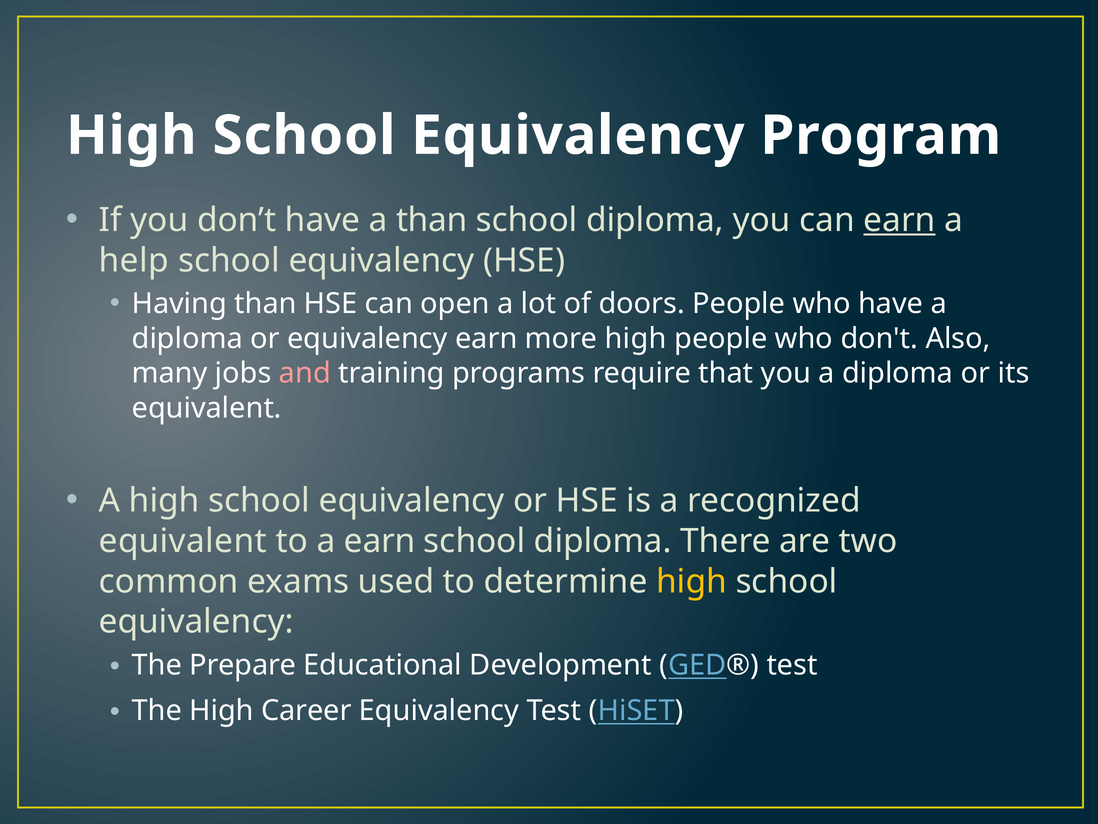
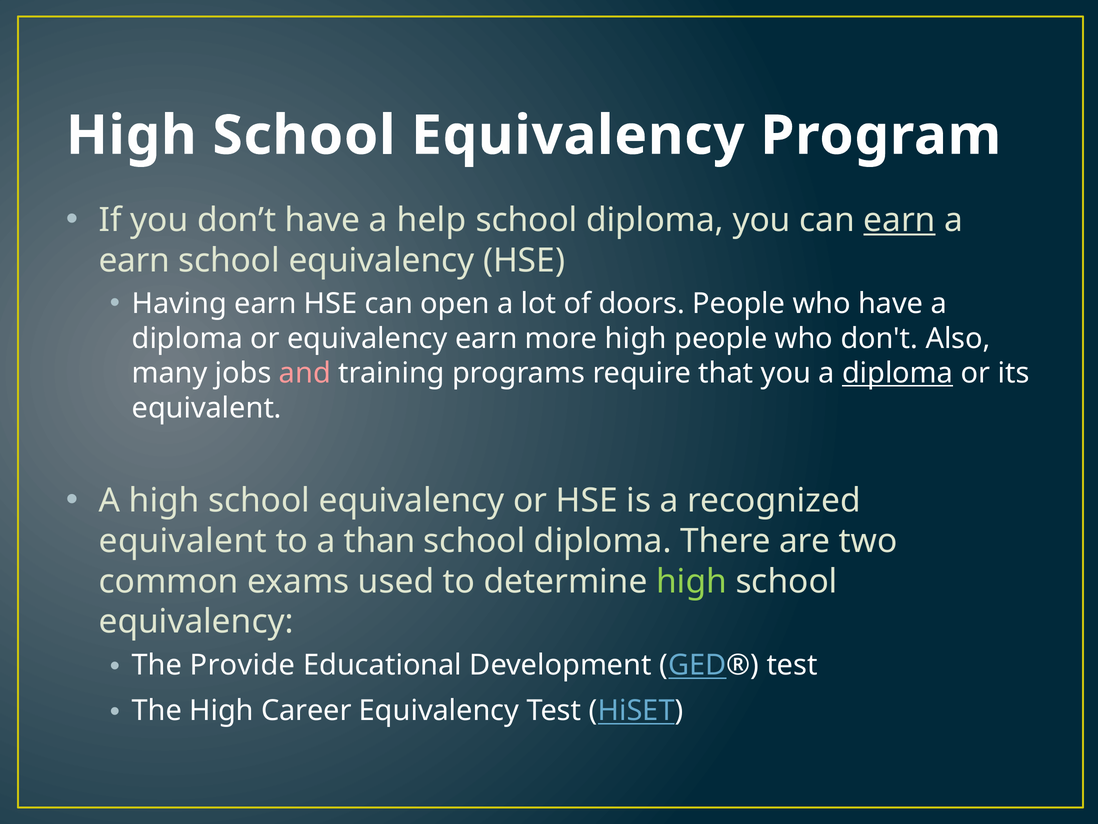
a than: than -> help
help at (134, 260): help -> earn
Having than: than -> earn
diploma at (898, 373) underline: none -> present
a earn: earn -> than
high at (692, 581) colour: yellow -> light green
Prepare: Prepare -> Provide
